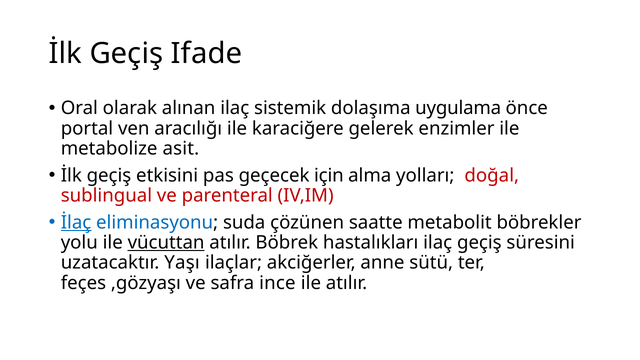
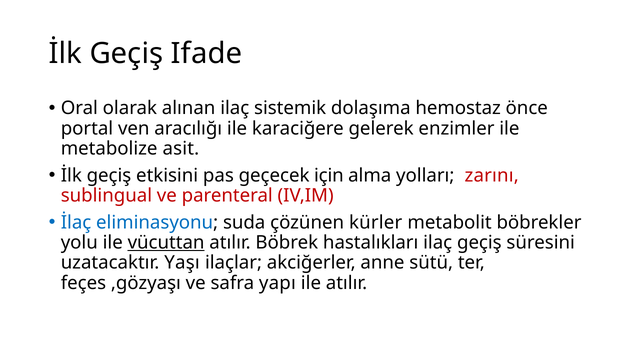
uygulama: uygulama -> hemostaz
doğal: doğal -> zarını
İlaç underline: present -> none
saatte: saatte -> kürler
ince: ince -> yapı
